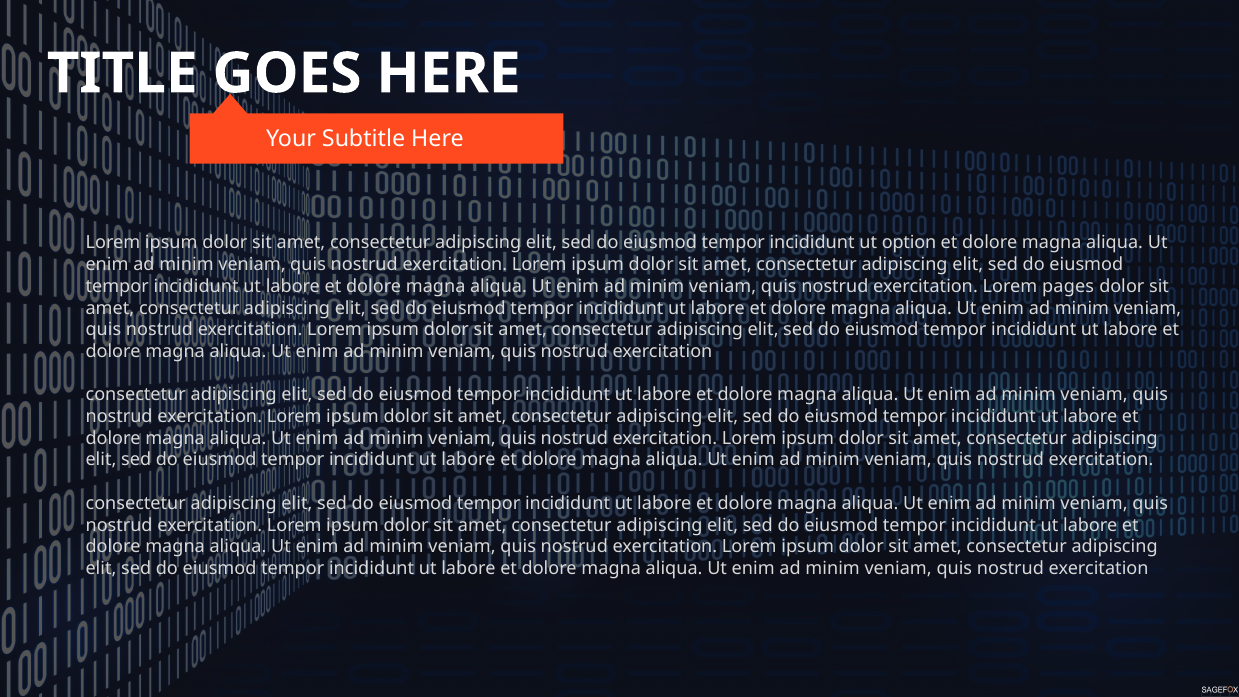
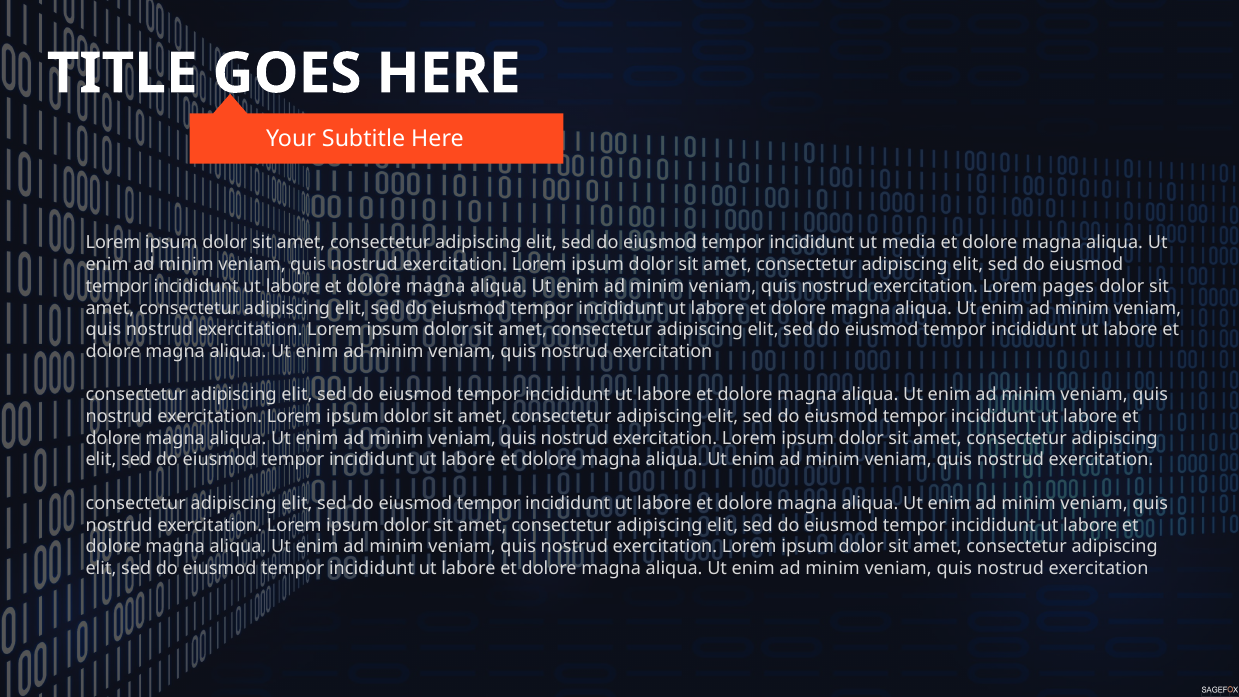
option: option -> media
